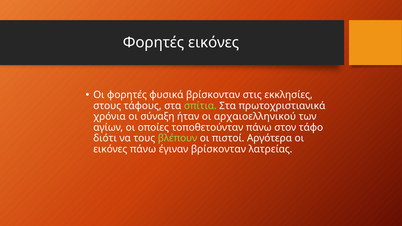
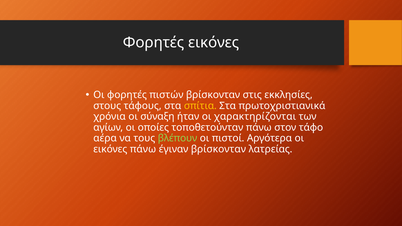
φυσικά: φυσικά -> πιστών
σπίτια colour: light green -> yellow
αρχαιοελληνικού: αρχαιοελληνικού -> χαρακτηρίζονται
διότι: διότι -> αέρα
